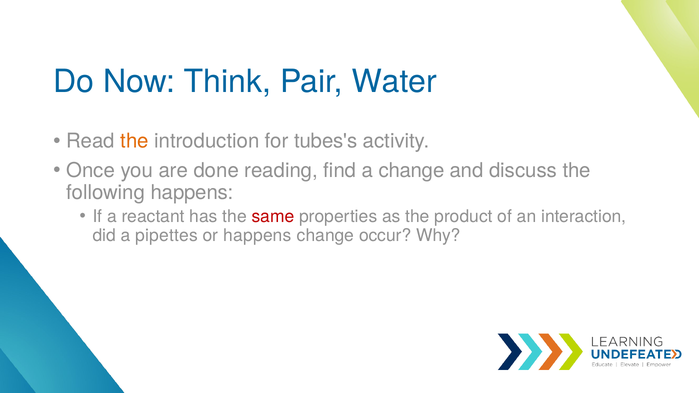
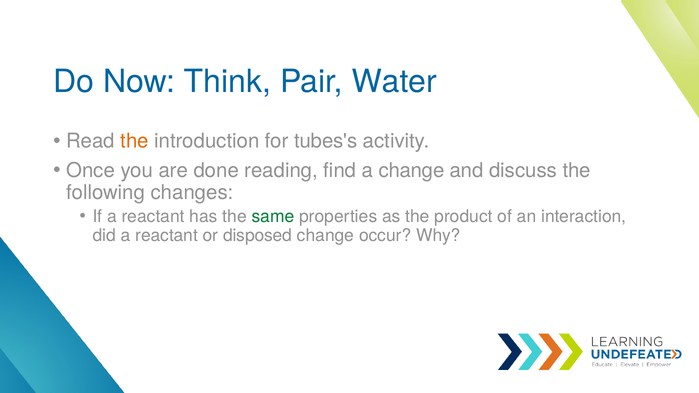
following happens: happens -> changes
same colour: red -> green
did a pipettes: pipettes -> reactant
or happens: happens -> disposed
